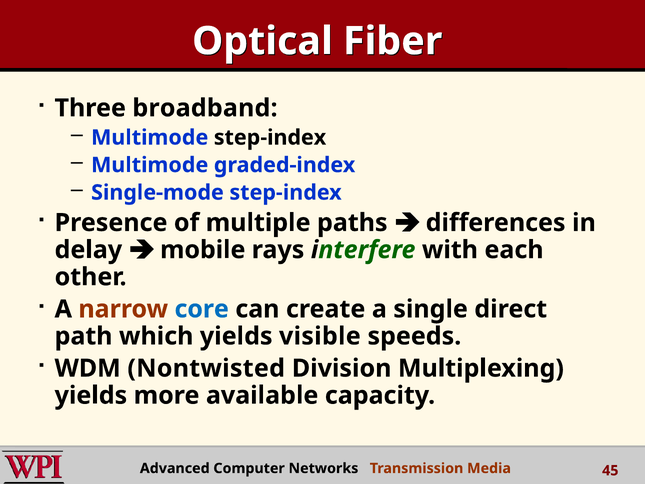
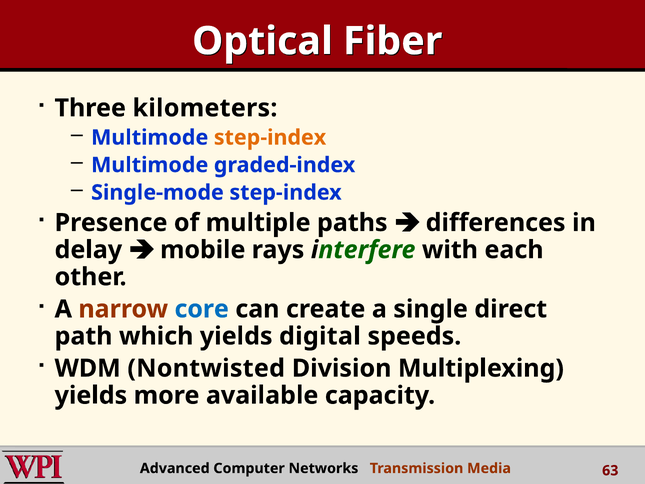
broadband: broadband -> kilometers
step-index at (270, 137) colour: black -> orange
visible: visible -> digital
45: 45 -> 63
